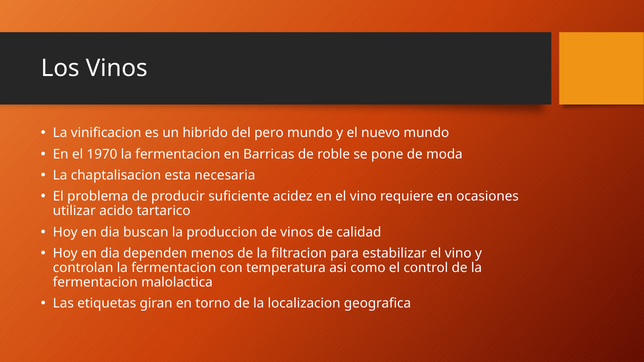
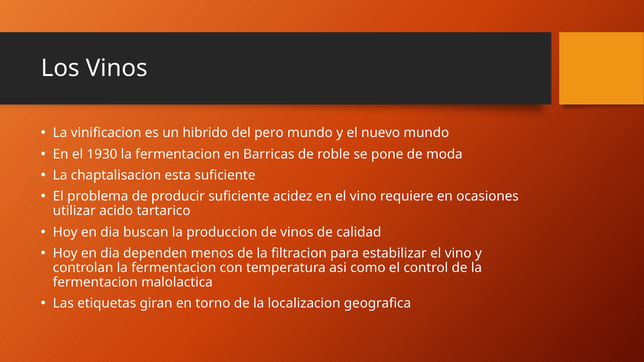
1970: 1970 -> 1930
esta necesaria: necesaria -> suficiente
